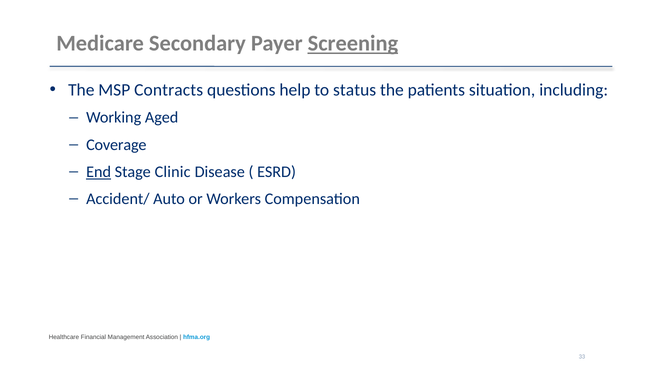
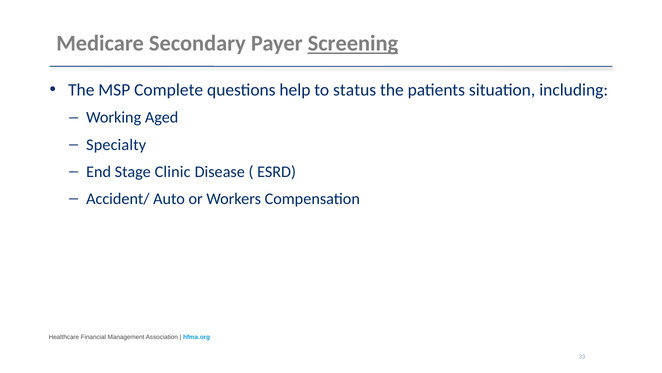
Contracts: Contracts -> Complete
Coverage: Coverage -> Specialty
End underline: present -> none
